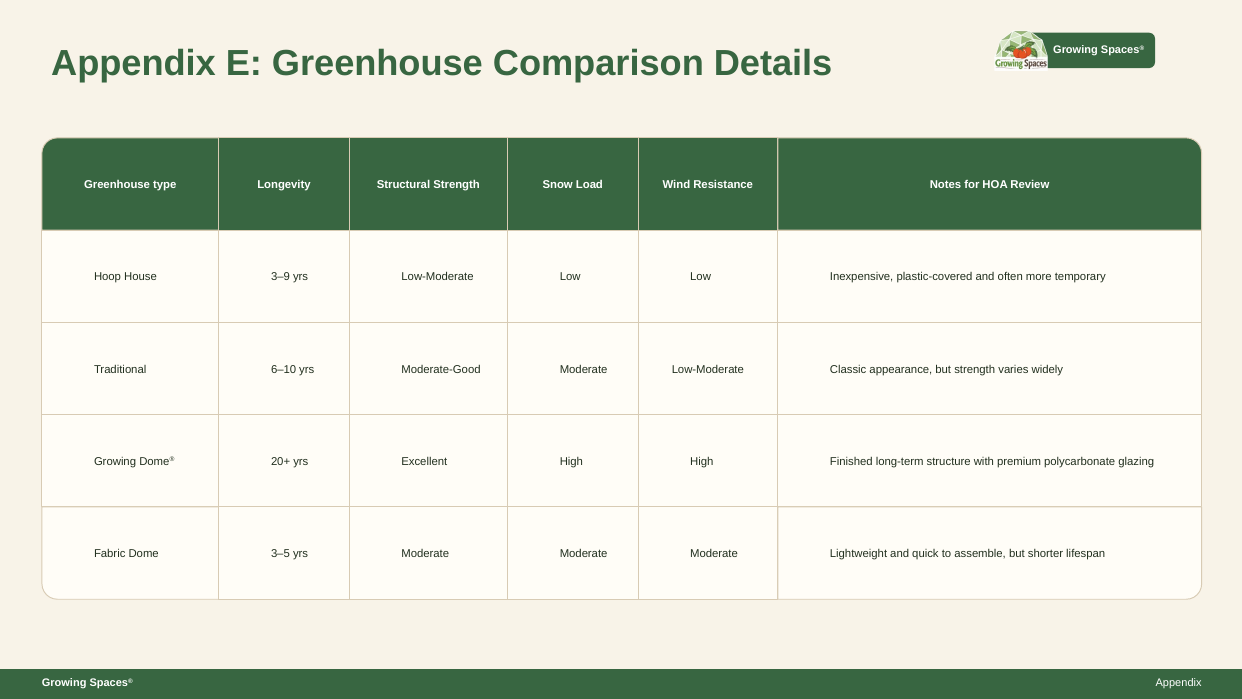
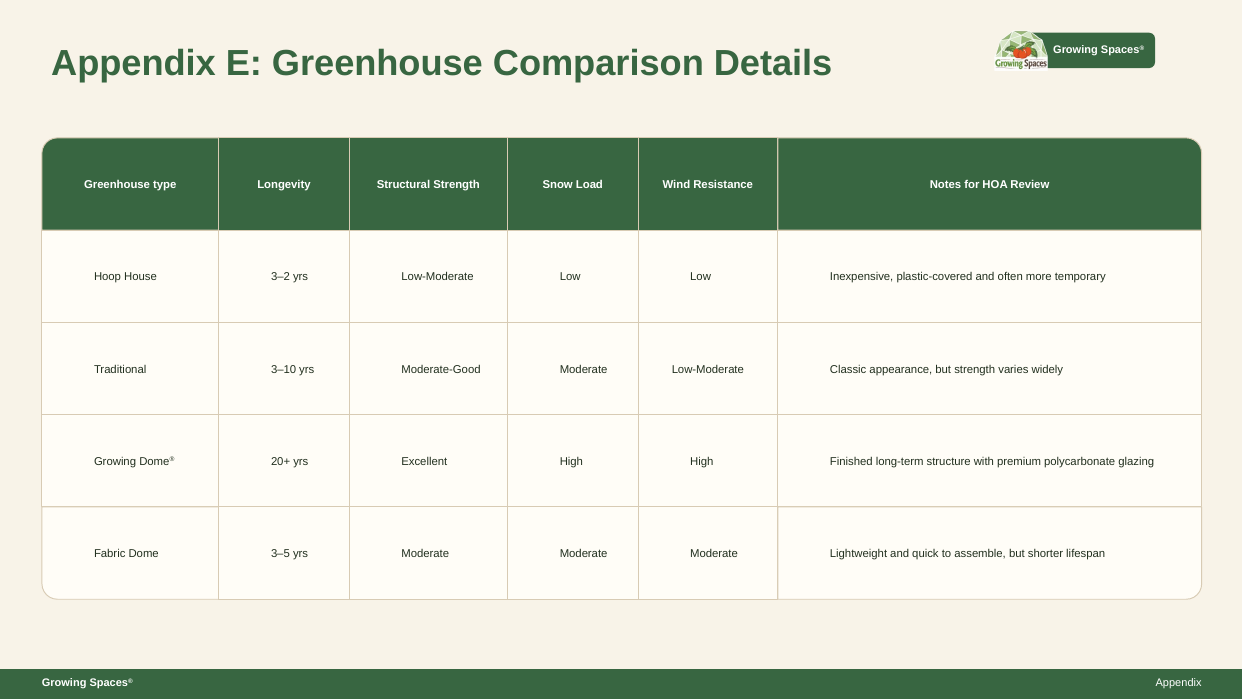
3–9: 3–9 -> 3–2
6–10: 6–10 -> 3–10
